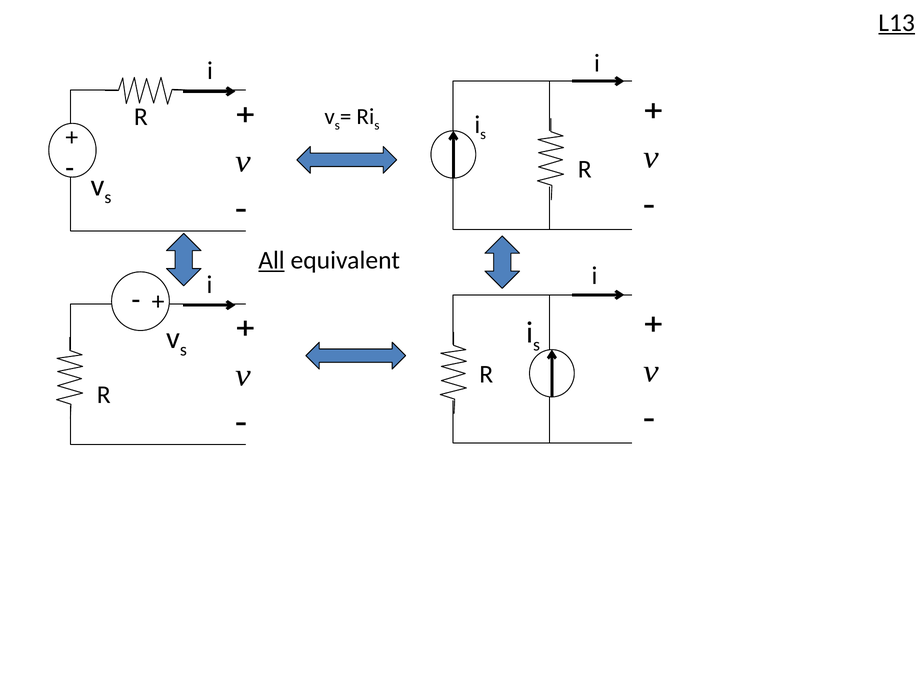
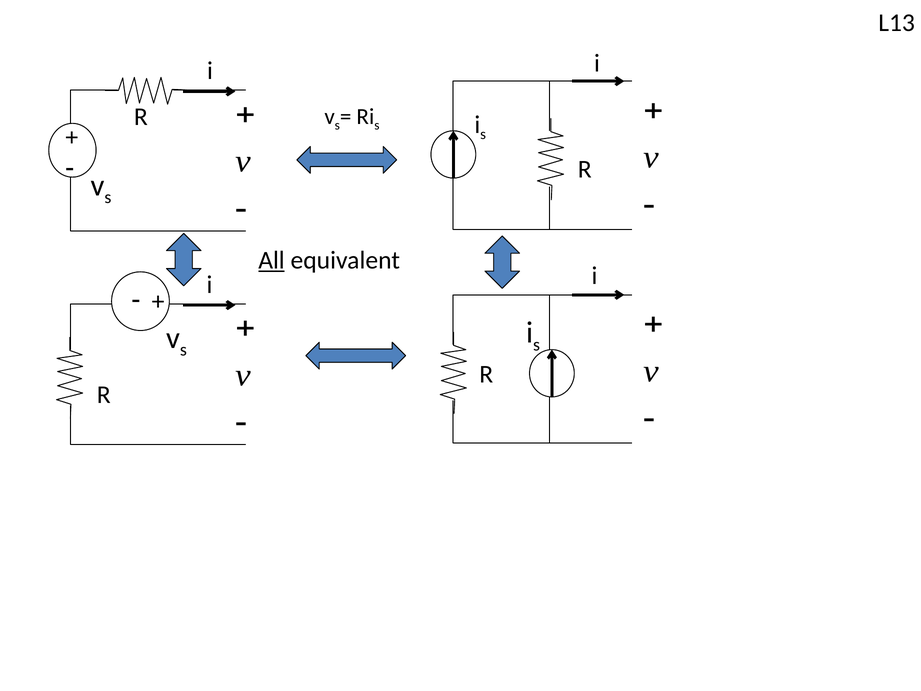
L13 underline: present -> none
